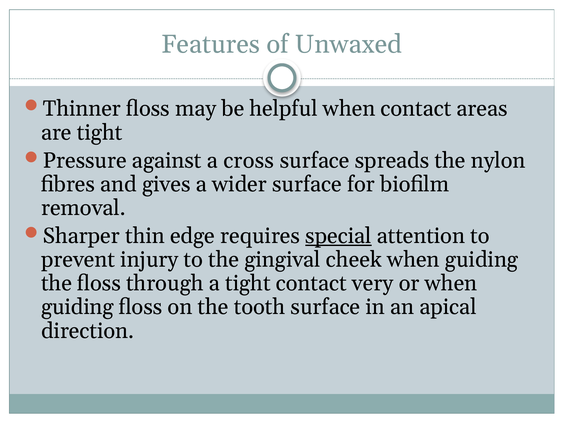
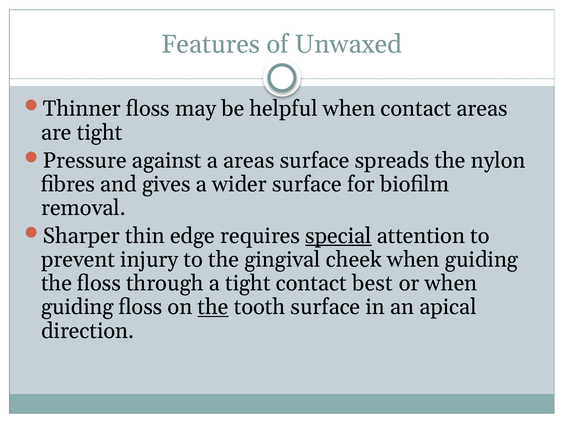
a cross: cross -> areas
very: very -> best
the at (213, 307) underline: none -> present
